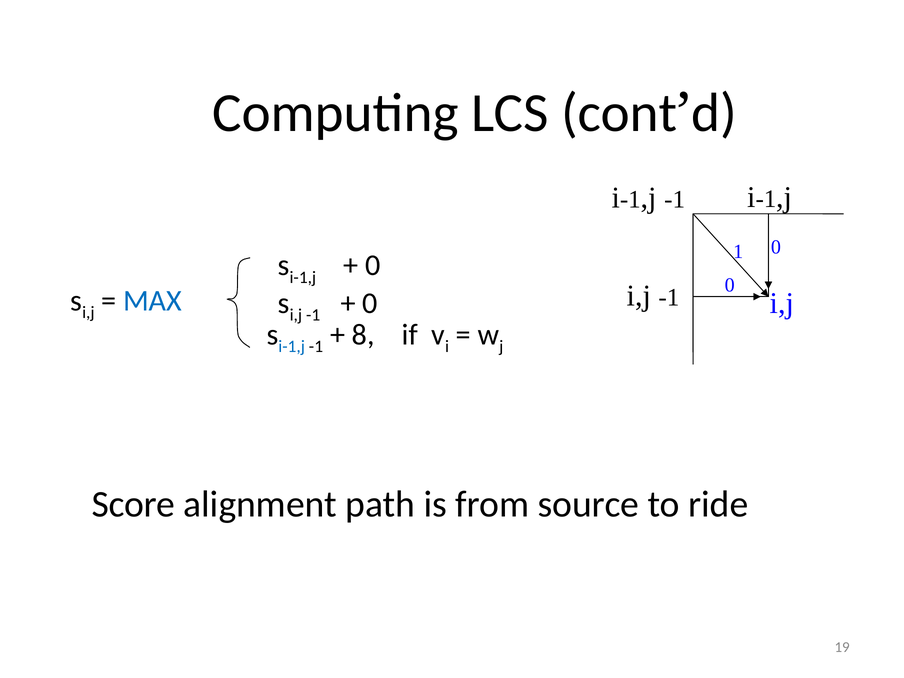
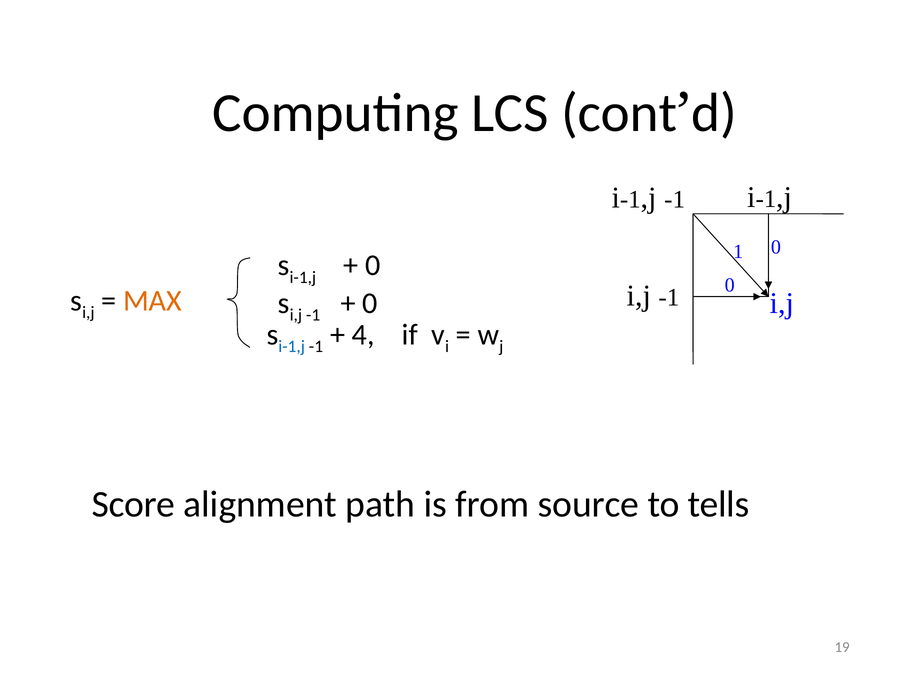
MAX colour: blue -> orange
8: 8 -> 4
ride: ride -> tells
